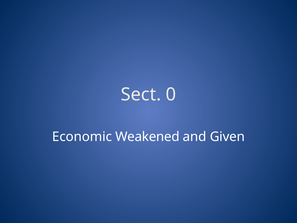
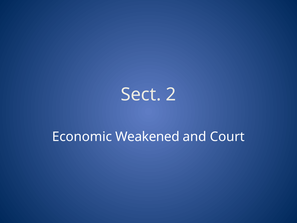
0: 0 -> 2
Given: Given -> Court
